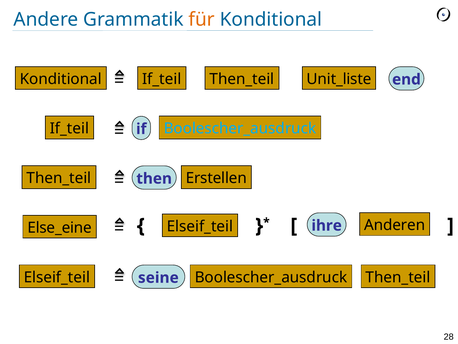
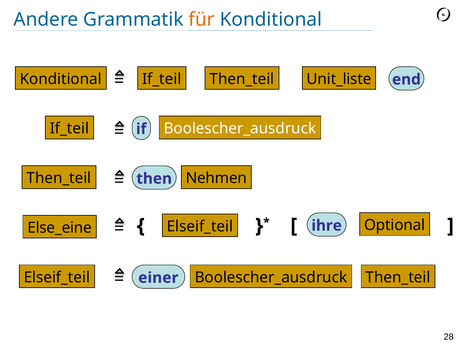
Boolescher_ausdruck at (240, 128) colour: light blue -> white
Erstellen: Erstellen -> Nehmen
Anderen: Anderen -> Optional
seine: seine -> einer
